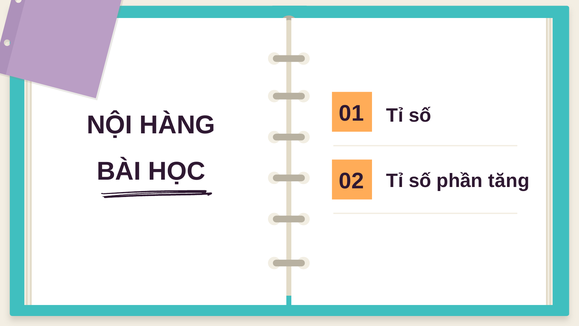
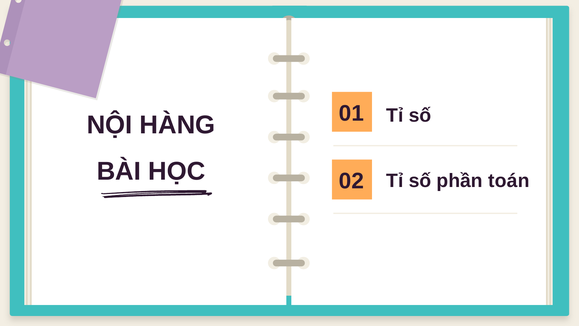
tăng: tăng -> toán
